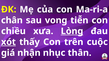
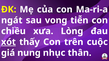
chân: chân -> ngát
Lòng underline: present -> none
nhận: nhận -> nung
